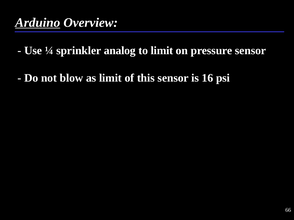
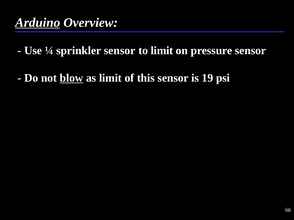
sprinkler analog: analog -> sensor
blow underline: none -> present
16: 16 -> 19
